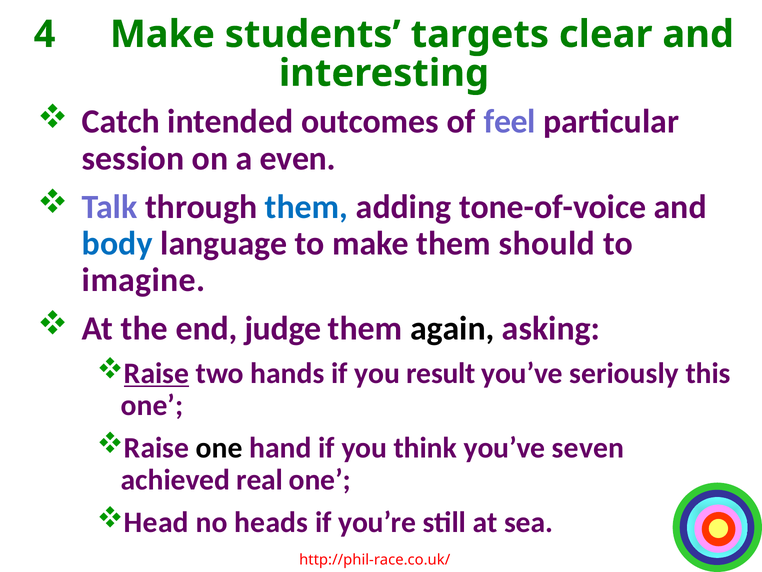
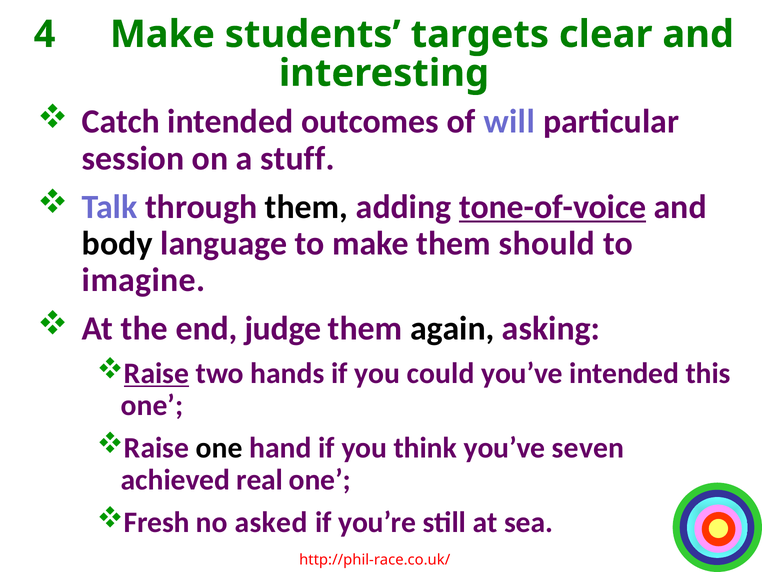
feel: feel -> will
even: even -> stuff
them at (307, 207) colour: blue -> black
tone-of-voice underline: none -> present
body colour: blue -> black
result: result -> could
you’ve seriously: seriously -> intended
Head: Head -> Fresh
heads: heads -> asked
